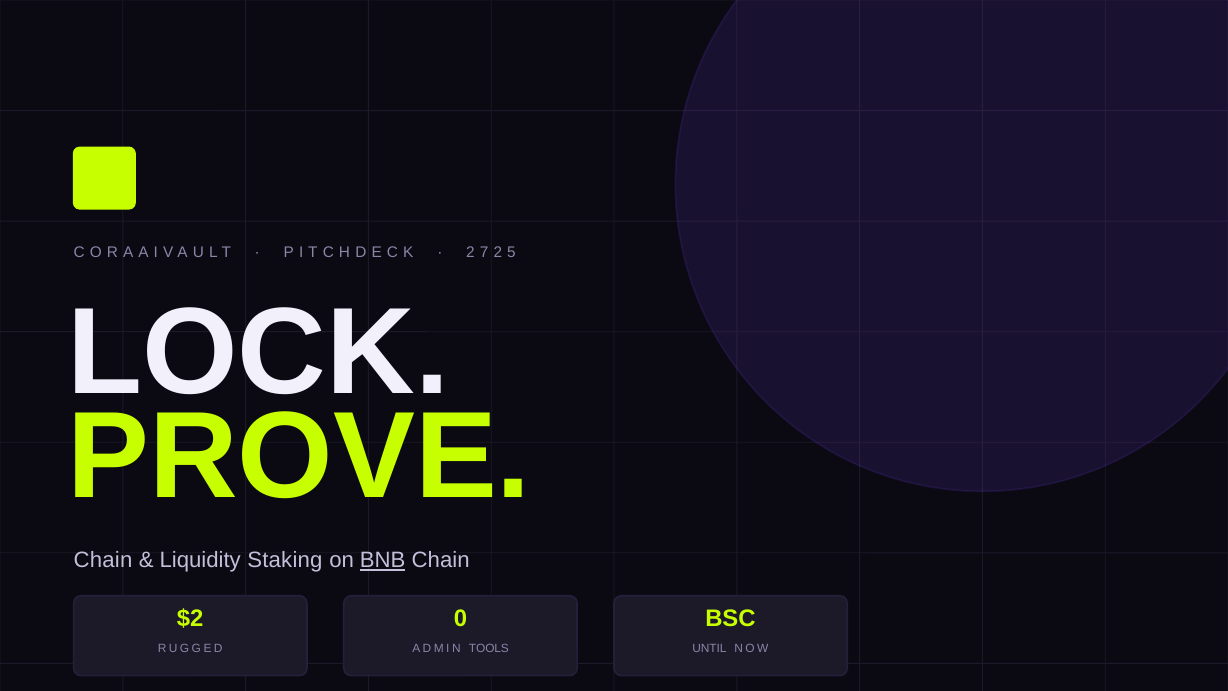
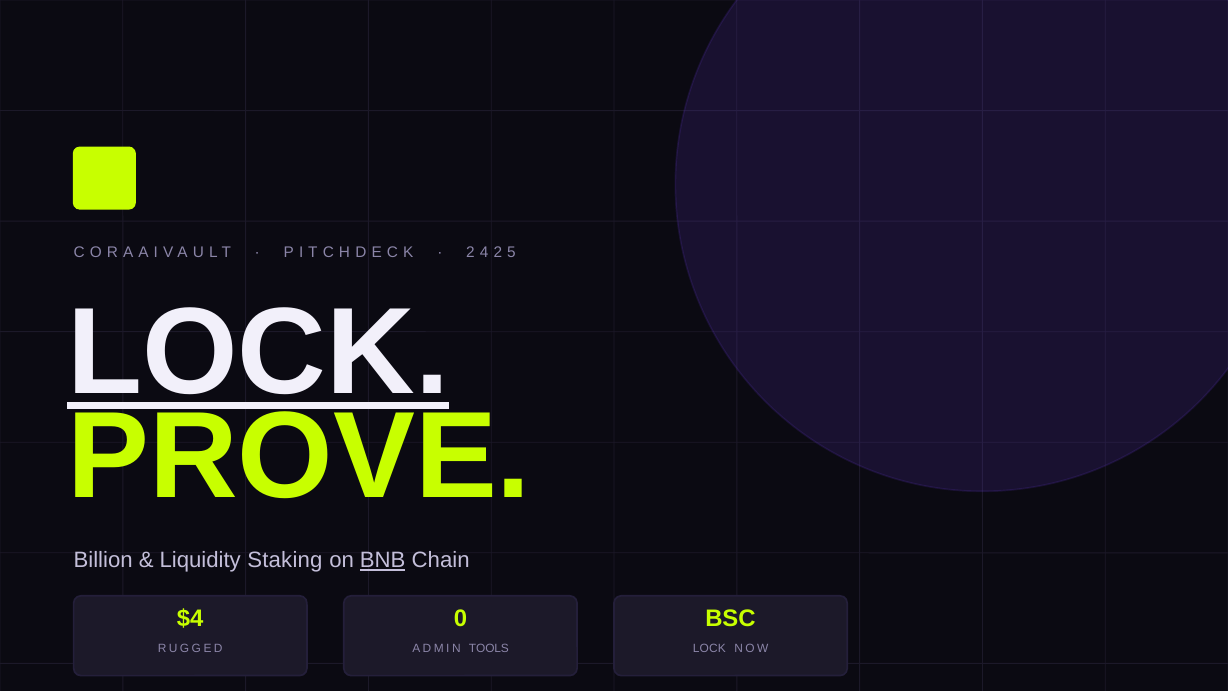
7: 7 -> 4
LOCK at (258, 352) underline: none -> present
Chain at (103, 560): Chain -> Billion
$2: $2 -> $4
UNTIL at (709, 649): UNTIL -> LOCK
